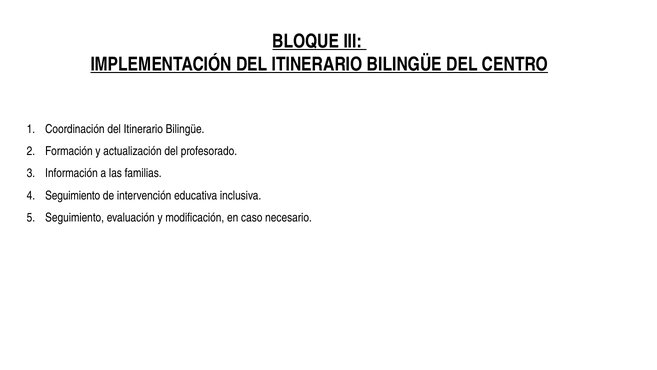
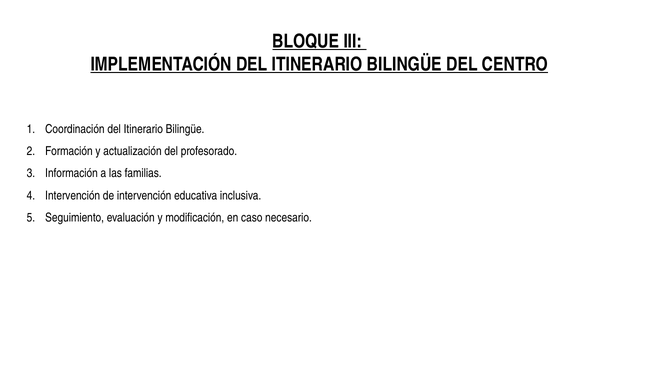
Seguimiento at (73, 195): Seguimiento -> Intervención
